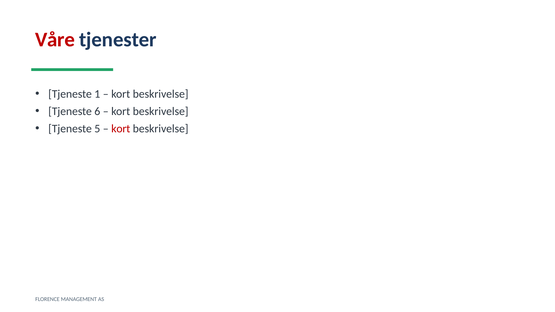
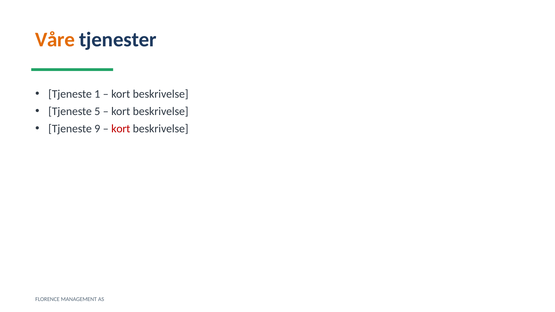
Våre colour: red -> orange
6: 6 -> 5
5: 5 -> 9
